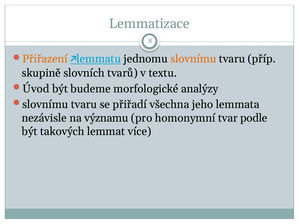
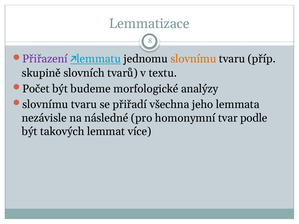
Přiřazení colour: orange -> purple
Úvod: Úvod -> Počet
významu: významu -> následné
